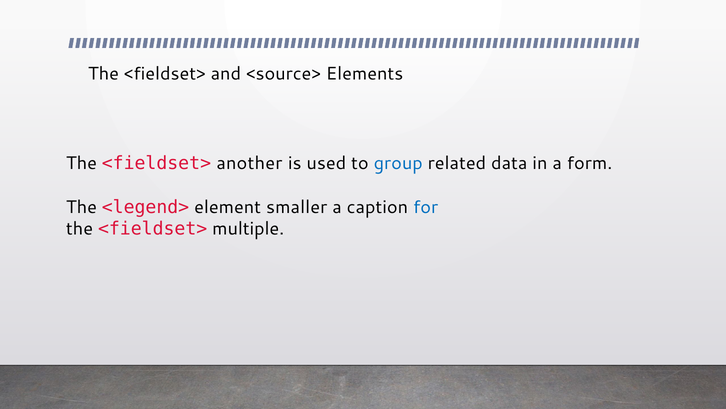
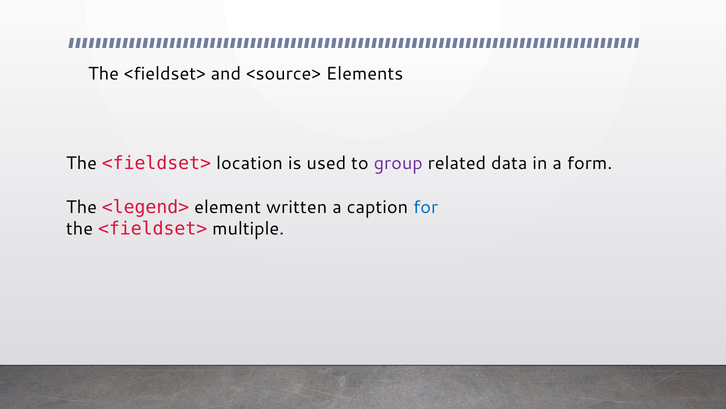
another: another -> location
group colour: blue -> purple
smaller: smaller -> written
